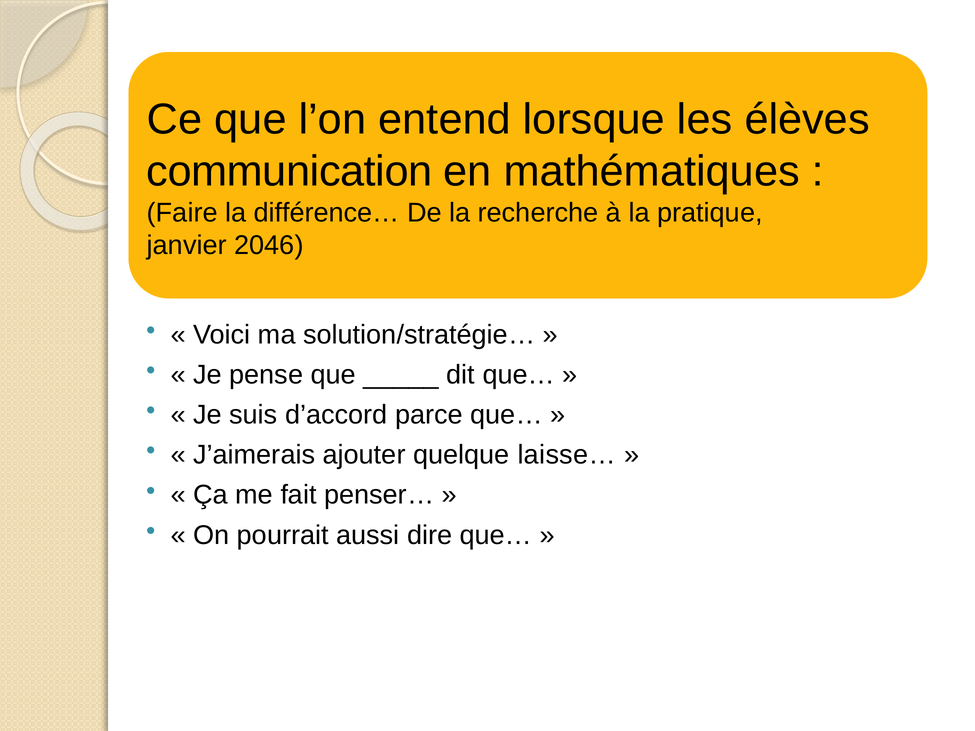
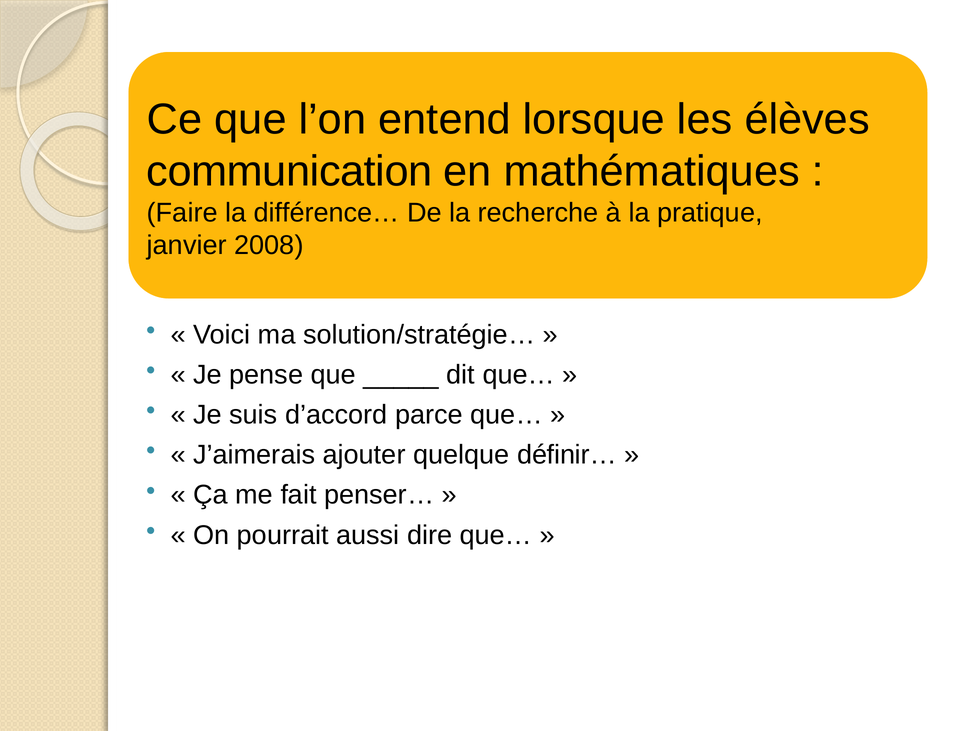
2046: 2046 -> 2008
laisse…: laisse… -> définir…
